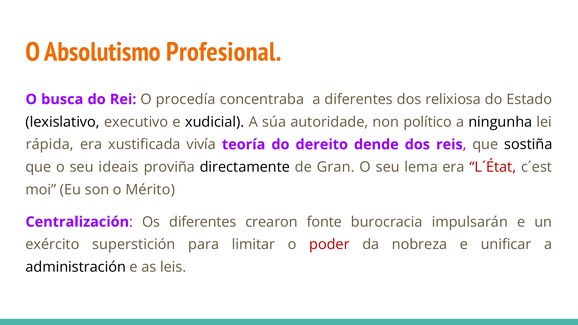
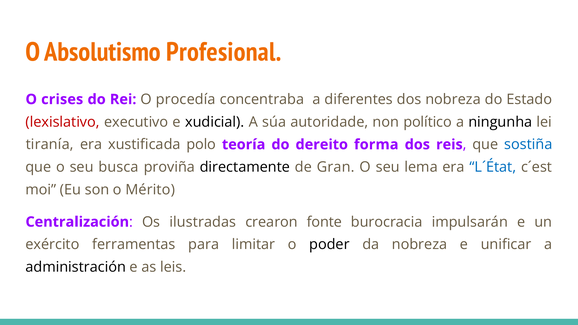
busca: busca -> crises
dos relixiosa: relixiosa -> nobreza
lexislativo colour: black -> red
rápida: rápida -> tiranía
vivía: vivía -> polo
dende: dende -> forma
sostiña colour: black -> blue
ideais: ideais -> busca
L´État colour: red -> blue
Os diferentes: diferentes -> ilustradas
superstición: superstición -> ferramentas
poder colour: red -> black
